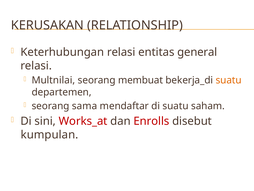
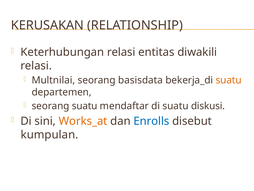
general: general -> diwakili
membuat: membuat -> basisdata
seorang sama: sama -> suatu
saham: saham -> diskusi
Works_at colour: red -> orange
Enrolls colour: red -> blue
